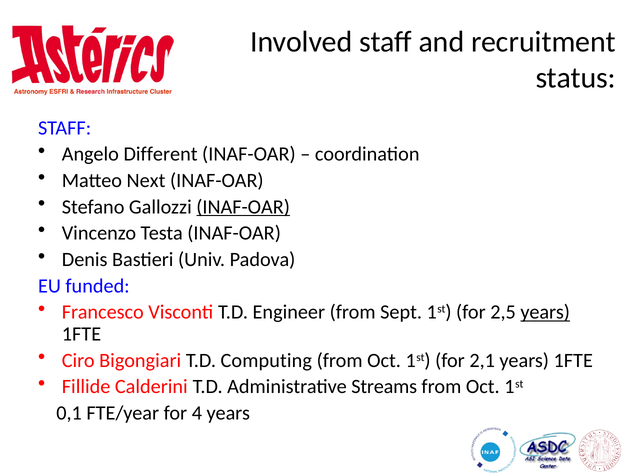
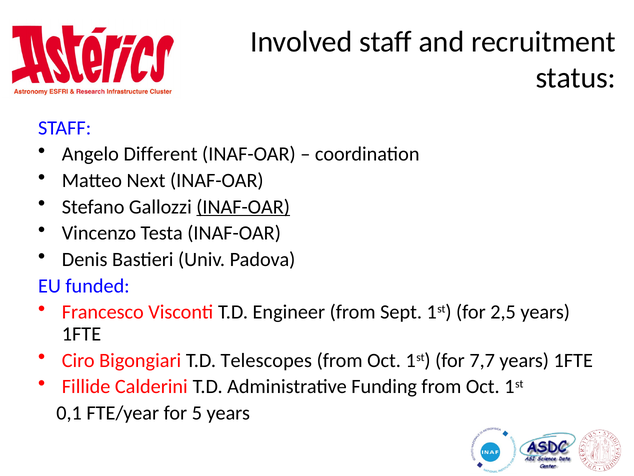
years at (545, 312) underline: present -> none
Computing: Computing -> Telescopes
2,1: 2,1 -> 7,7
Streams: Streams -> Funding
4: 4 -> 5
